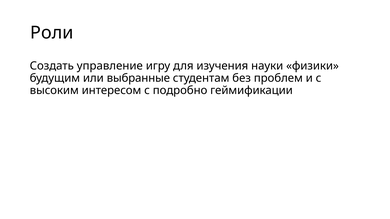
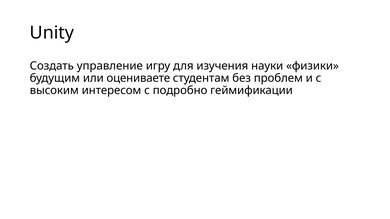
Роли: Роли -> Unity
выбранные: выбранные -> оцениваете
